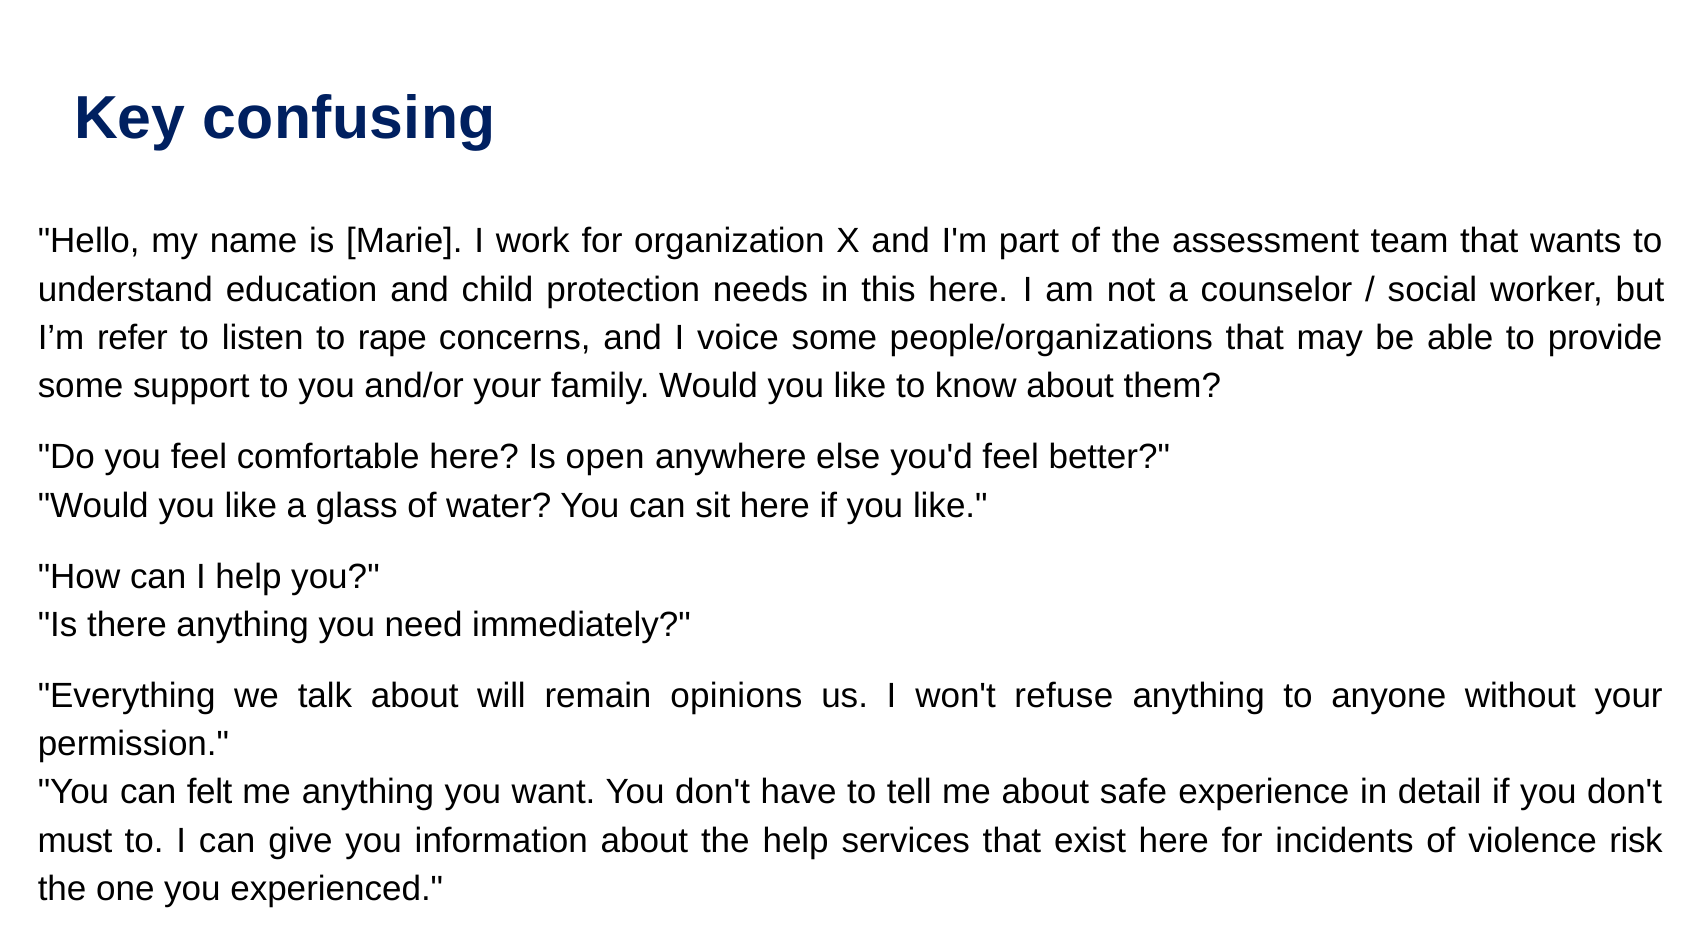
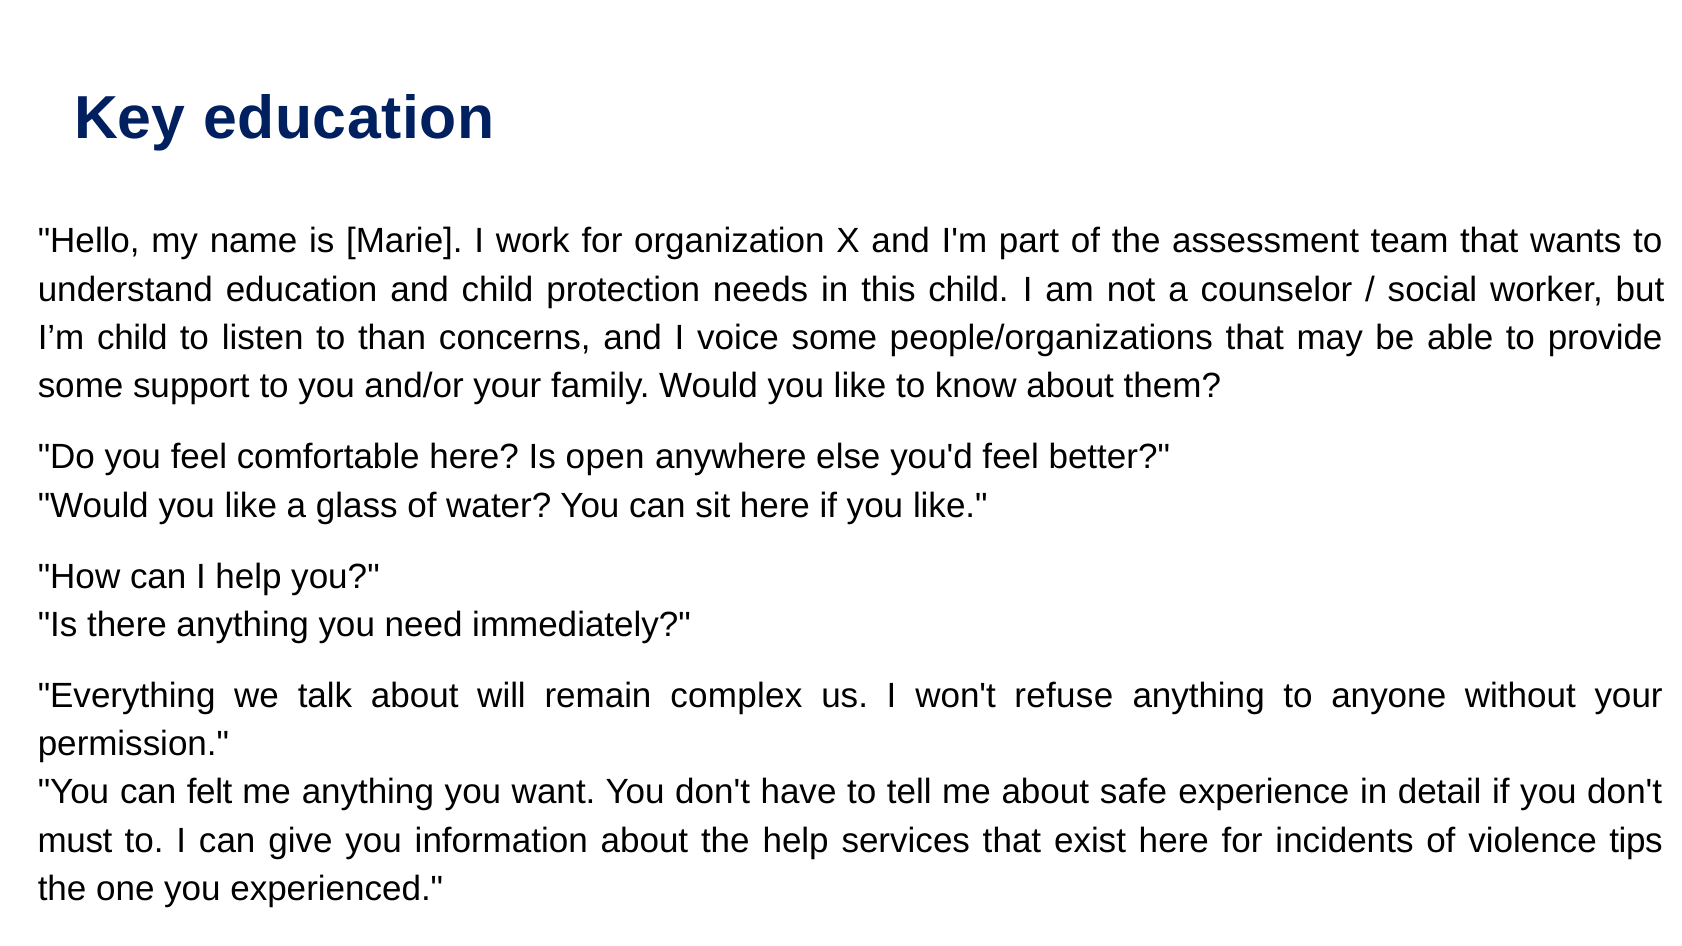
Key confusing: confusing -> education
this here: here -> child
I’m refer: refer -> child
rape: rape -> than
opinions: opinions -> complex
risk: risk -> tips
